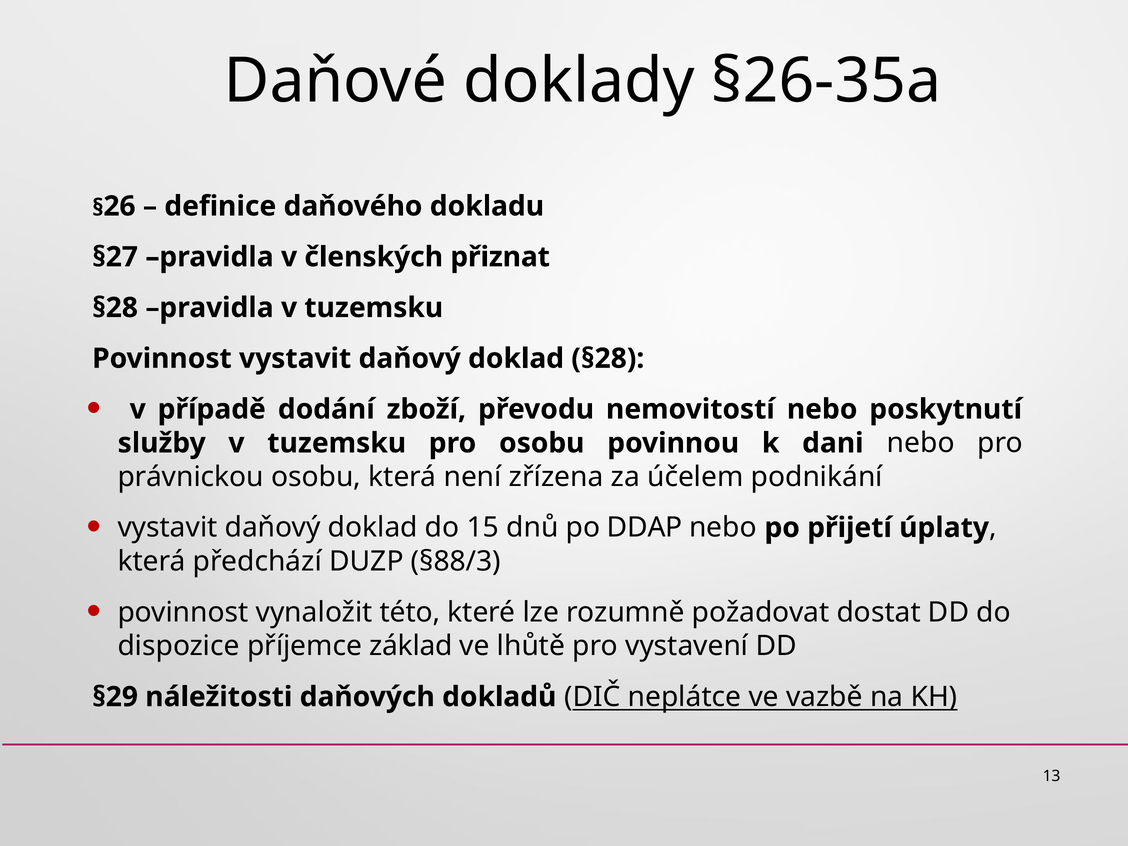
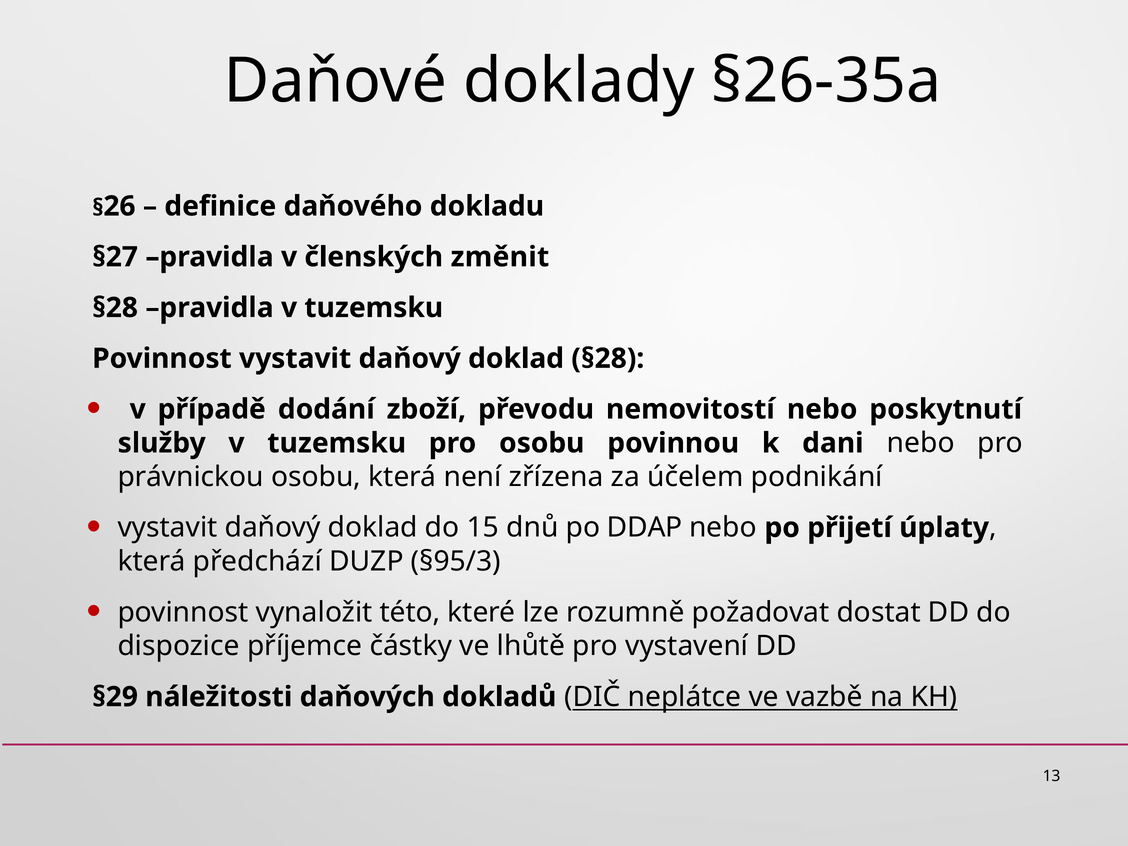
přiznat: přiznat -> změnit
§88/3: §88/3 -> §95/3
základ: základ -> částky
